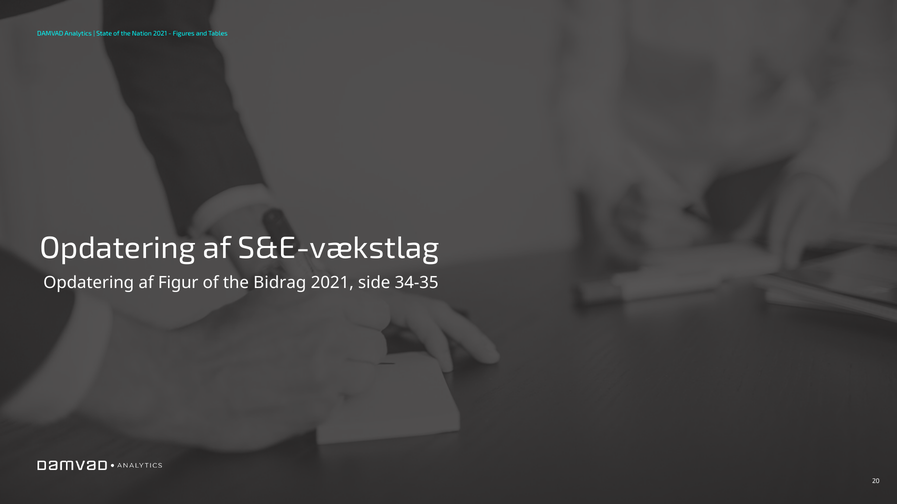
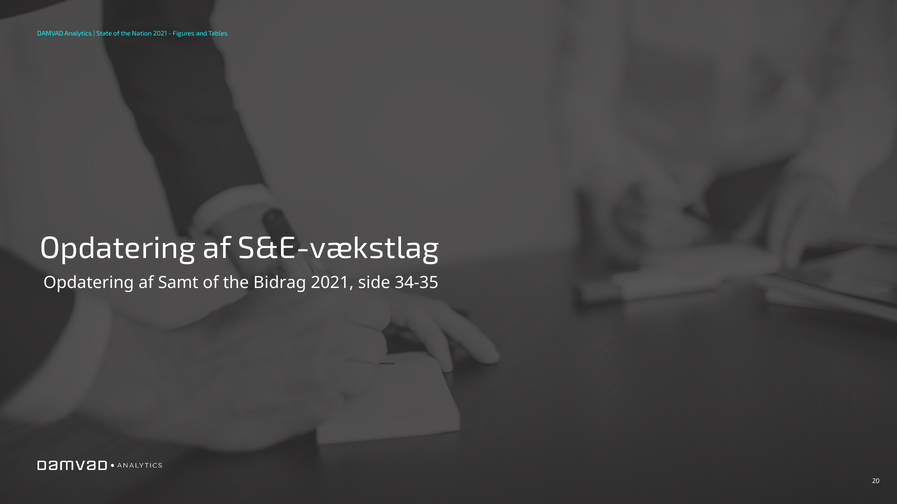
Figur: Figur -> Samt
